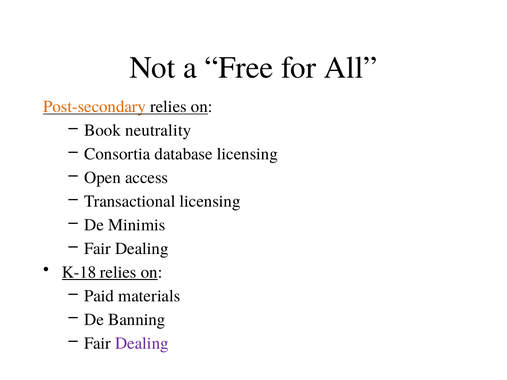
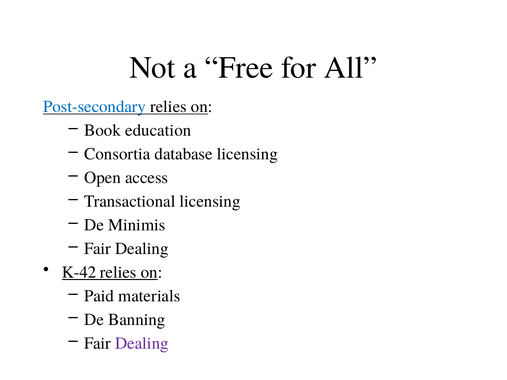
Post-secondary colour: orange -> blue
neutrality: neutrality -> education
K-18: K-18 -> K-42
